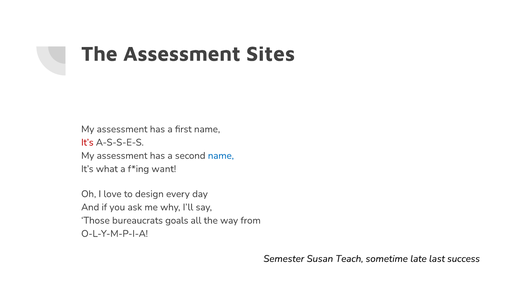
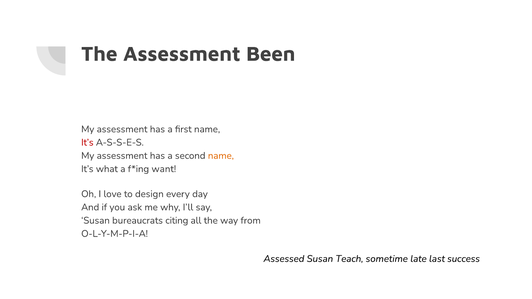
Sites: Sites -> Been
name at (221, 156) colour: blue -> orange
Those at (95, 221): Those -> Susan
goals: goals -> citing
Semester: Semester -> Assessed
